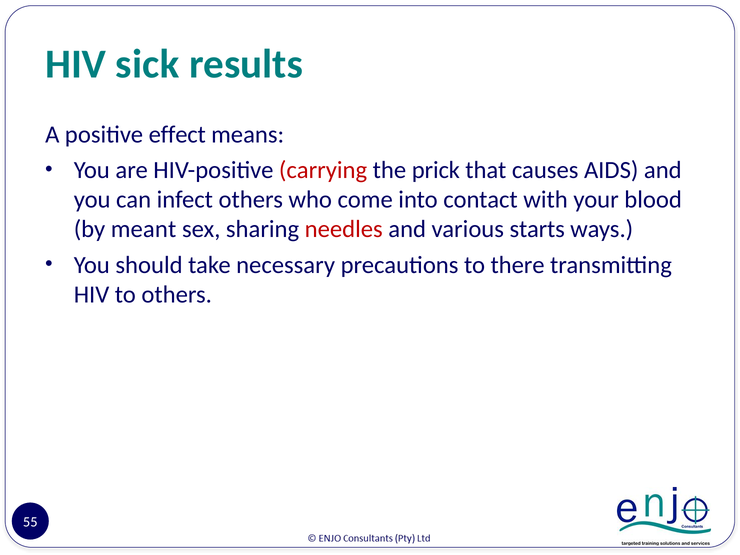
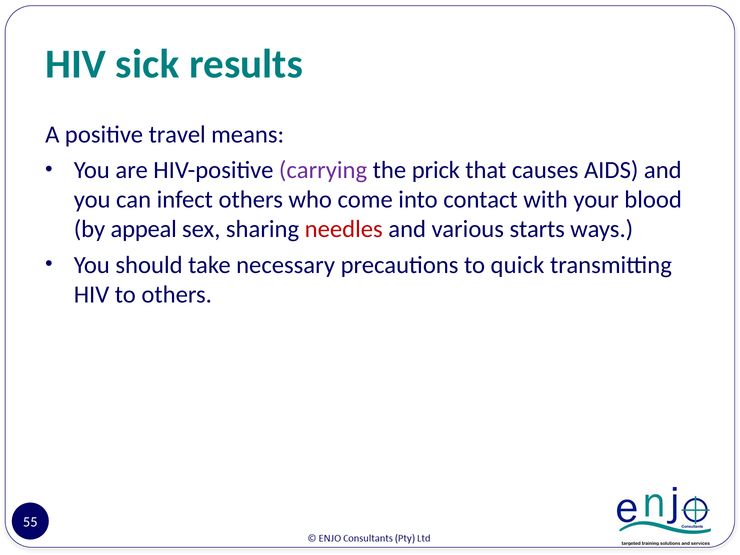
effect: effect -> travel
carrying colour: red -> purple
meant: meant -> appeal
there: there -> quick
